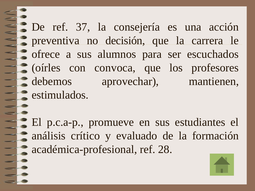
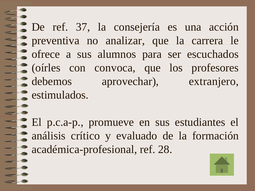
decisión: decisión -> analizar
mantienen: mantienen -> extranjero
